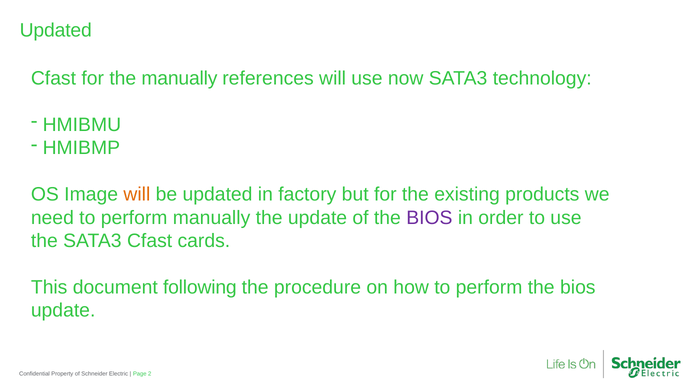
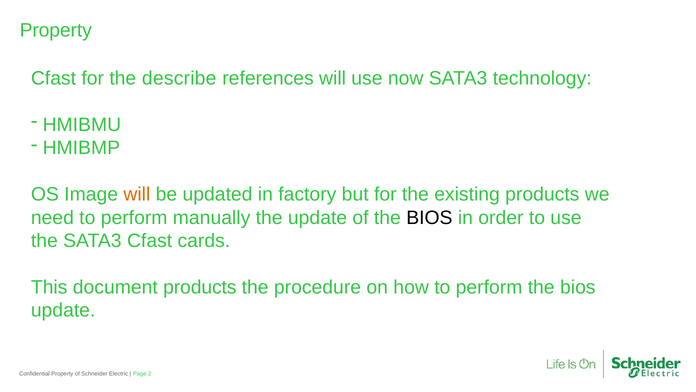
Updated at (56, 30): Updated -> Property
the manually: manually -> describe
BIOS at (429, 217) colour: purple -> black
document following: following -> products
